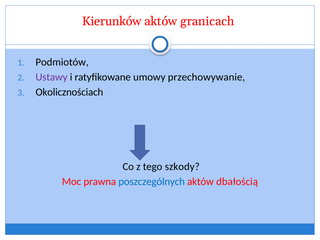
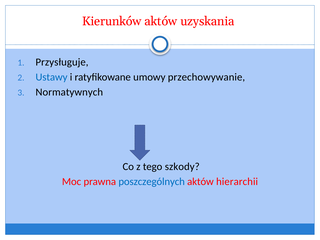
granicach: granicach -> uzyskania
Podmiotów: Podmiotów -> Przysługuje
Ustawy colour: purple -> blue
Okolicznościach: Okolicznościach -> Normatywnych
dbałością: dbałością -> hierarchii
